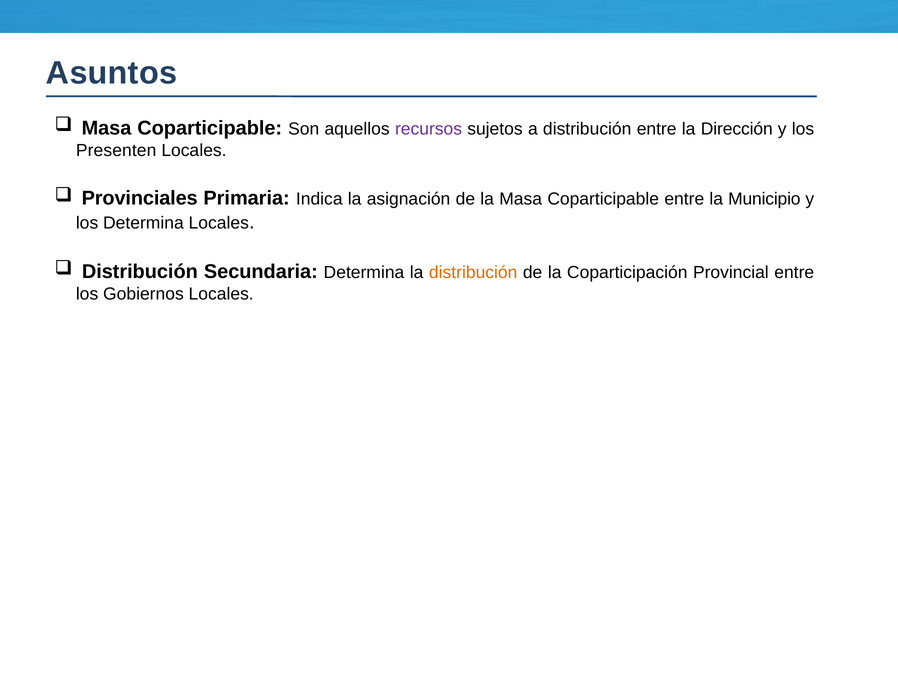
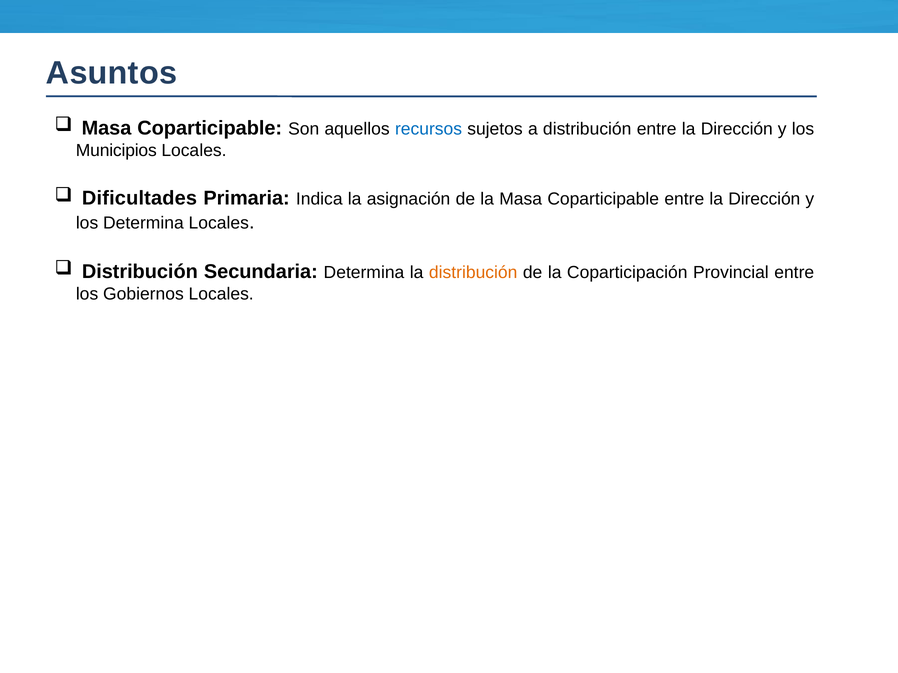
recursos colour: purple -> blue
Presenten: Presenten -> Municipios
Provinciales: Provinciales -> Dificultades
Coparticipable entre la Municipio: Municipio -> Dirección
